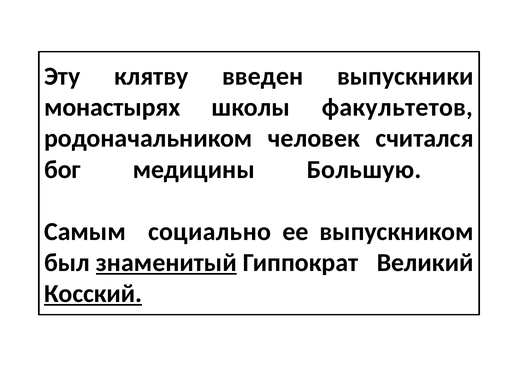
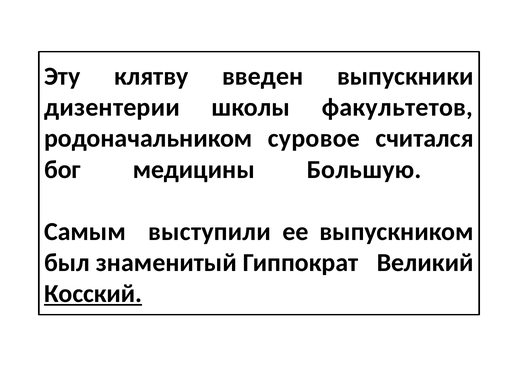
монастырях: монастырях -> дизентерии
человек: человек -> суровое
социально: социально -> выступили
знаменитый underline: present -> none
